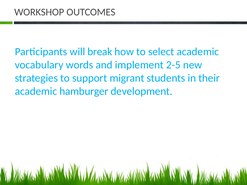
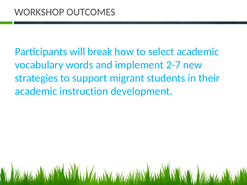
2-5: 2-5 -> 2-7
hamburger: hamburger -> instruction
